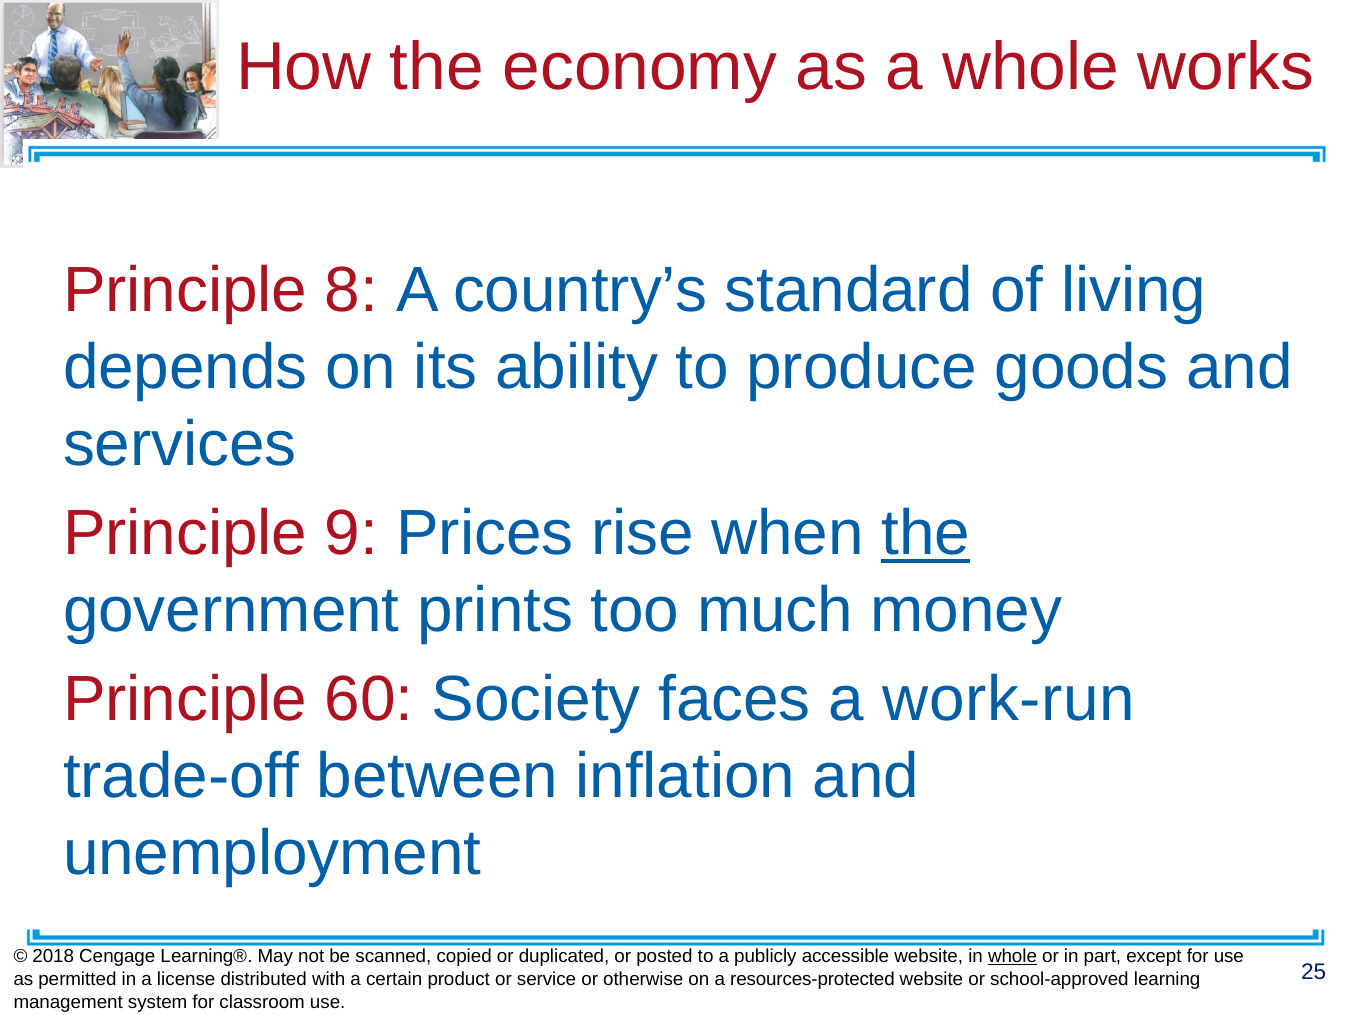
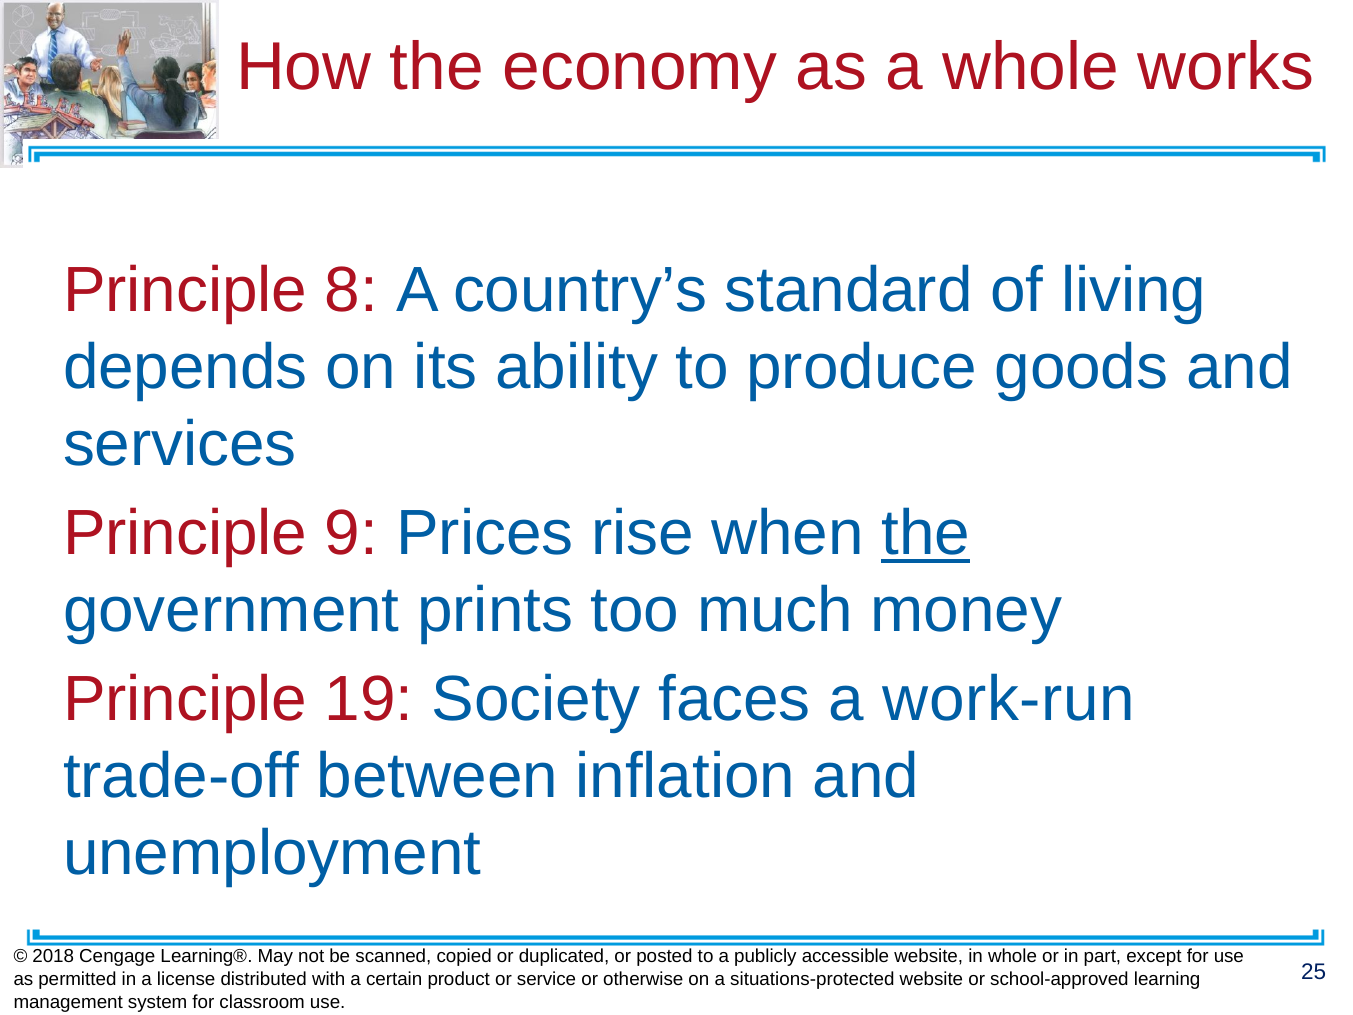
60: 60 -> 19
whole at (1013, 957) underline: present -> none
resources-protected: resources-protected -> situations-protected
